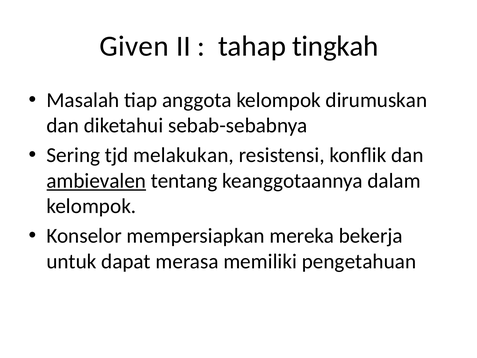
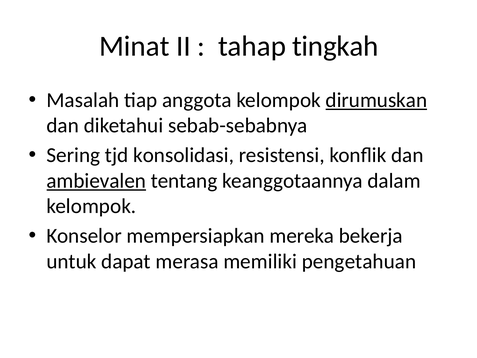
Given: Given -> Minat
dirumuskan underline: none -> present
melakukan: melakukan -> konsolidasi
